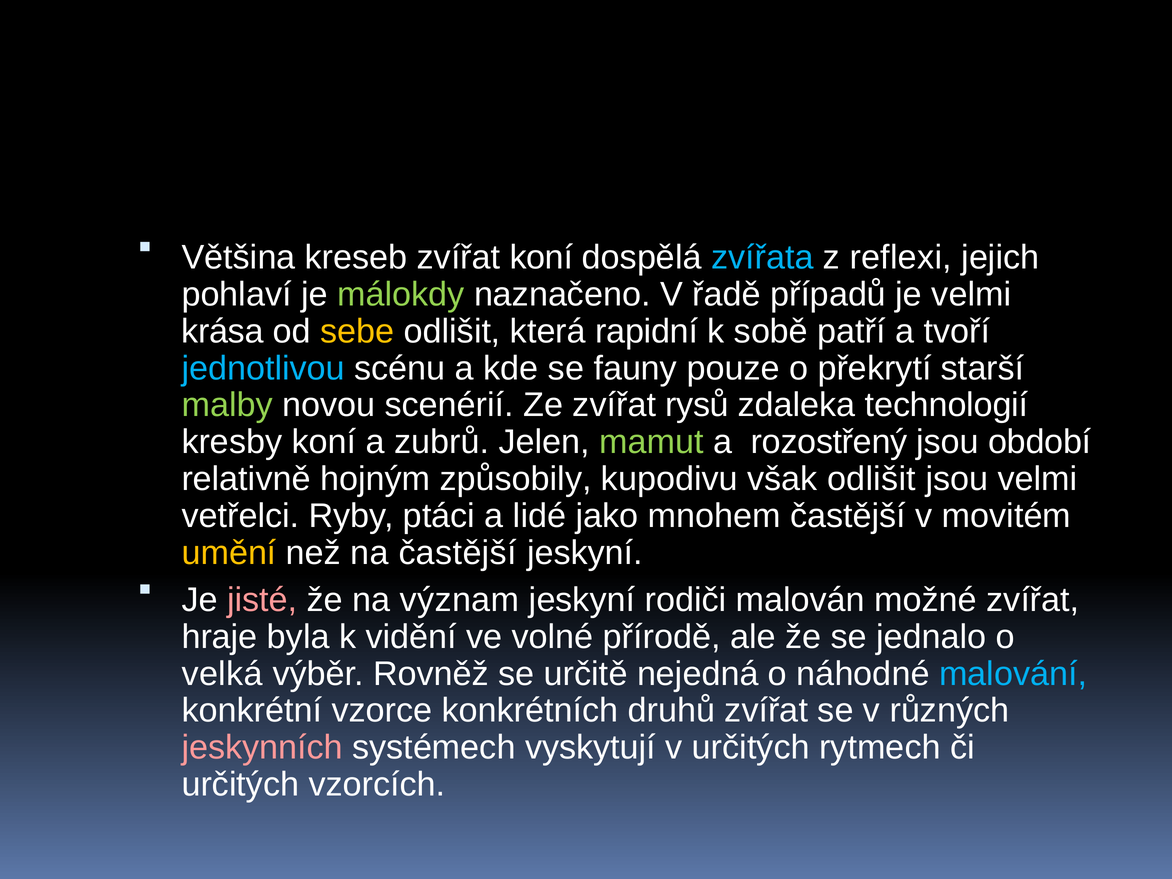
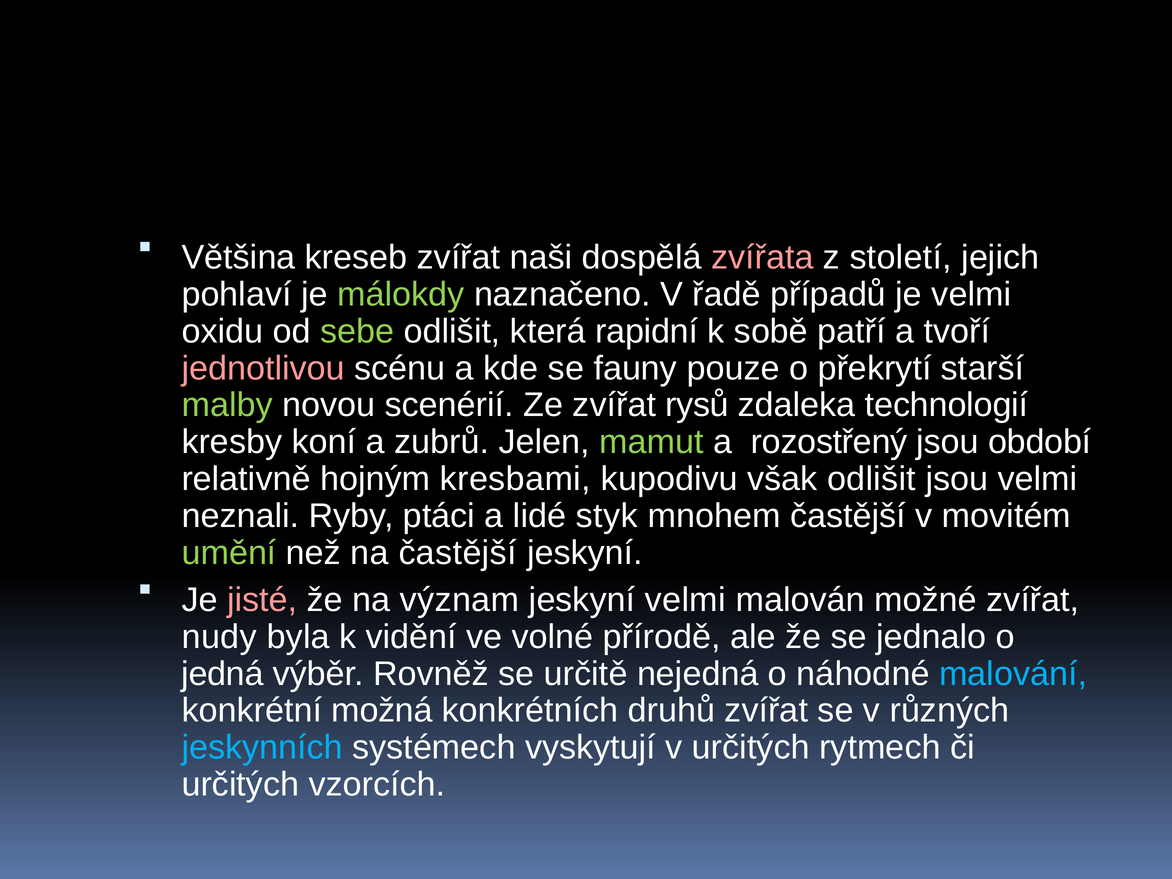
zvířat koní: koní -> naši
zvířata colour: light blue -> pink
reflexi: reflexi -> století
krása: krása -> oxidu
sebe colour: yellow -> light green
jednotlivou colour: light blue -> pink
způsobily: způsobily -> kresbami
vetřelci: vetřelci -> neznali
jako: jako -> styk
umění colour: yellow -> light green
jeskyní rodiči: rodiči -> velmi
hraje: hraje -> nudy
velká: velká -> jedná
vzorce: vzorce -> možná
jeskynních colour: pink -> light blue
